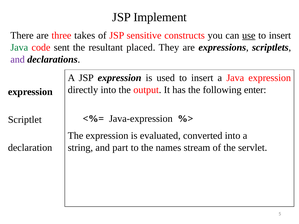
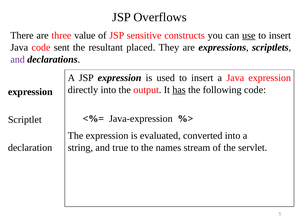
Implement: Implement -> Overflows
takes: takes -> value
Java at (19, 48) colour: green -> black
has underline: none -> present
following enter: enter -> code
part: part -> true
